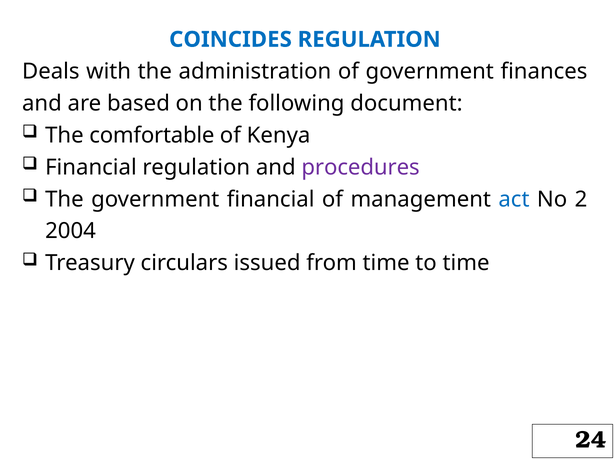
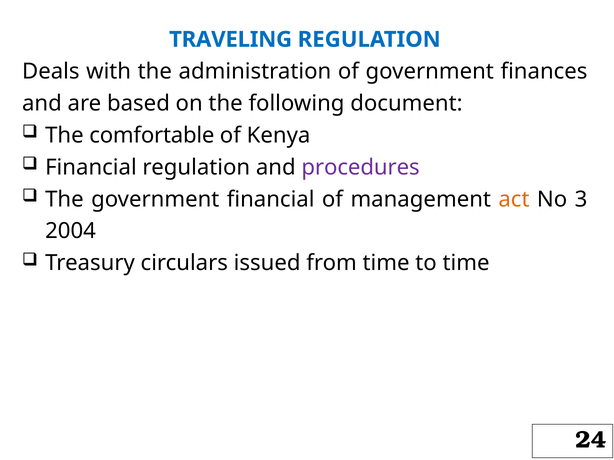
COINCIDES: COINCIDES -> TRAVELING
act colour: blue -> orange
2: 2 -> 3
